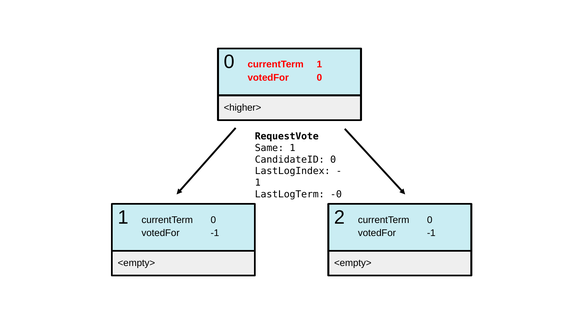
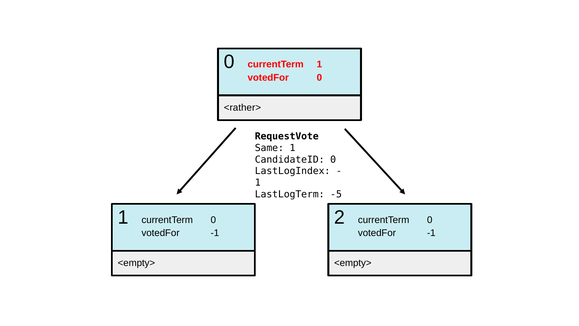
<higher>: <higher> -> <rather>
-0: -0 -> -5
